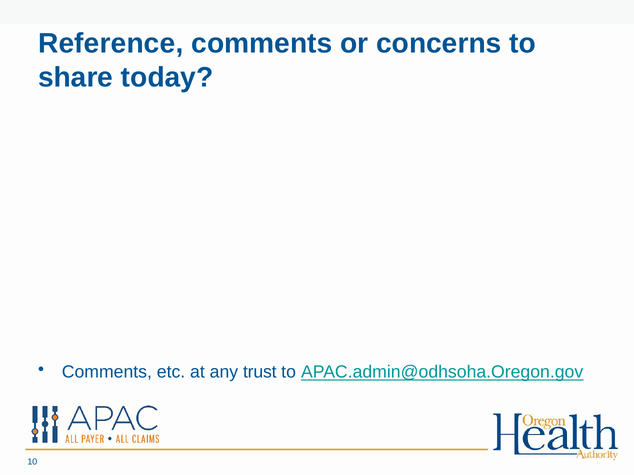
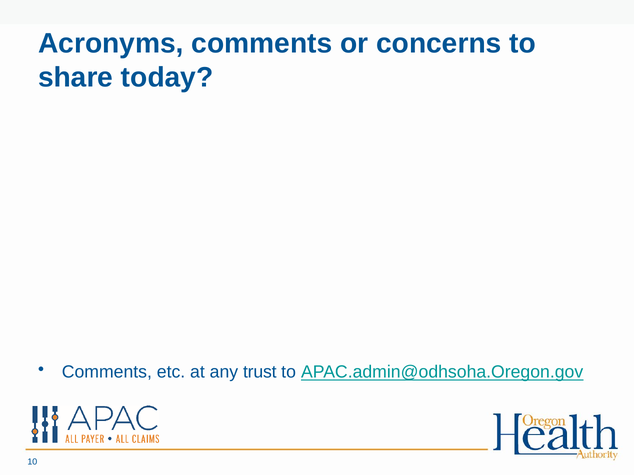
Reference: Reference -> Acronyms
